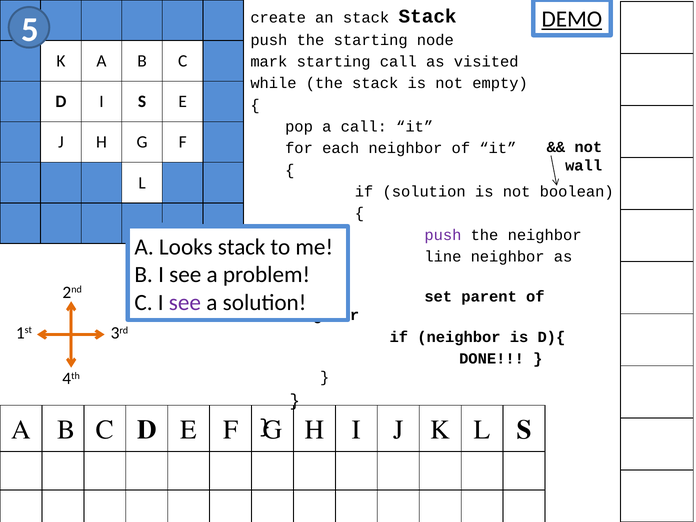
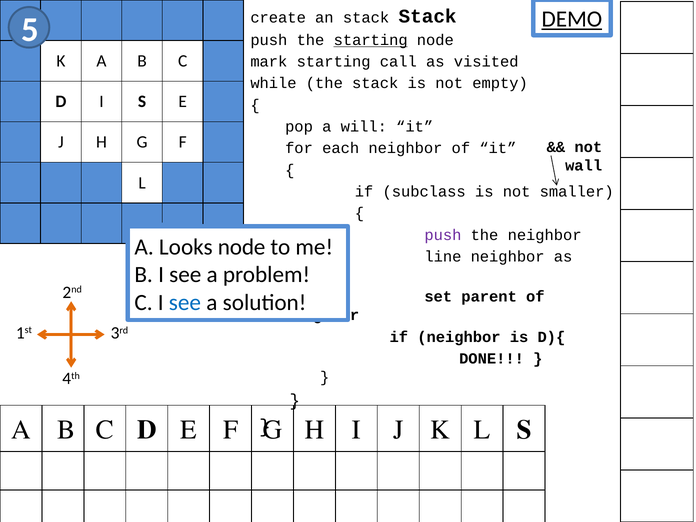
starting at (371, 40) underline: none -> present
a call: call -> will
if solution: solution -> subclass
boolean: boolean -> smaller
Looks stack: stack -> node
see at (185, 303) colour: purple -> blue
